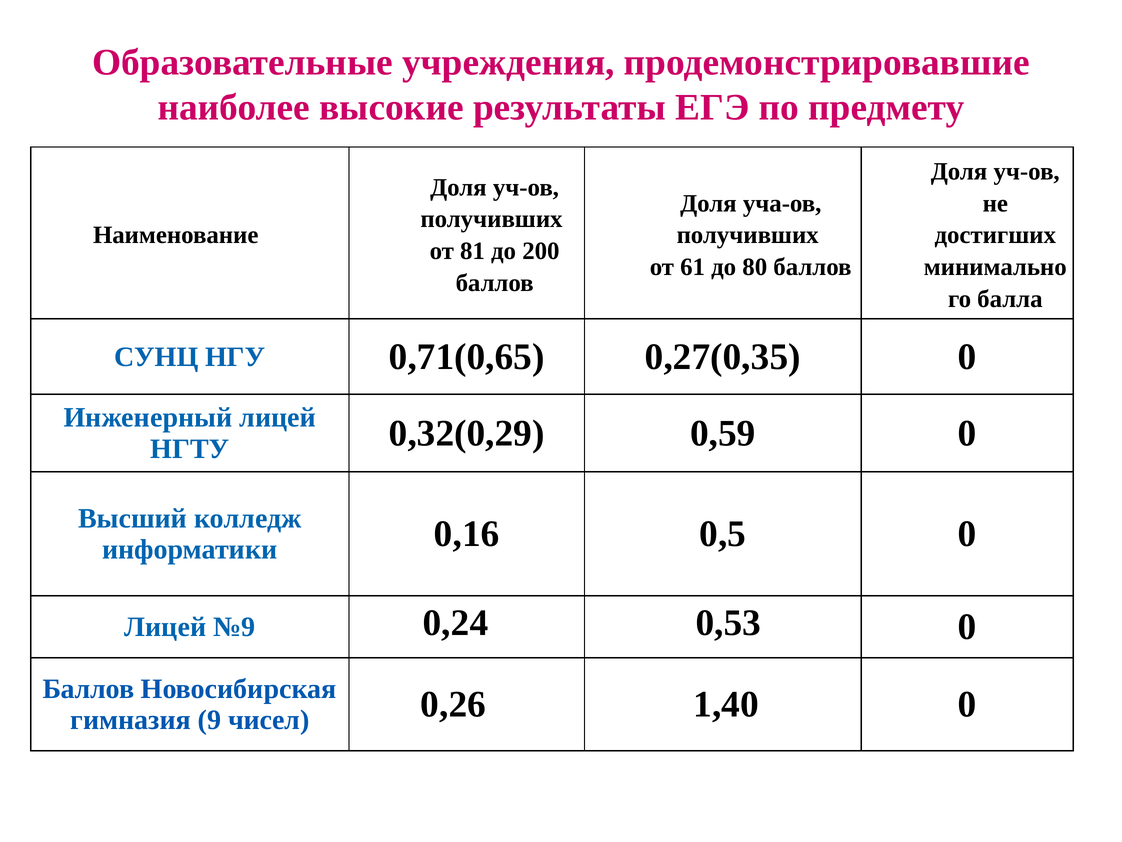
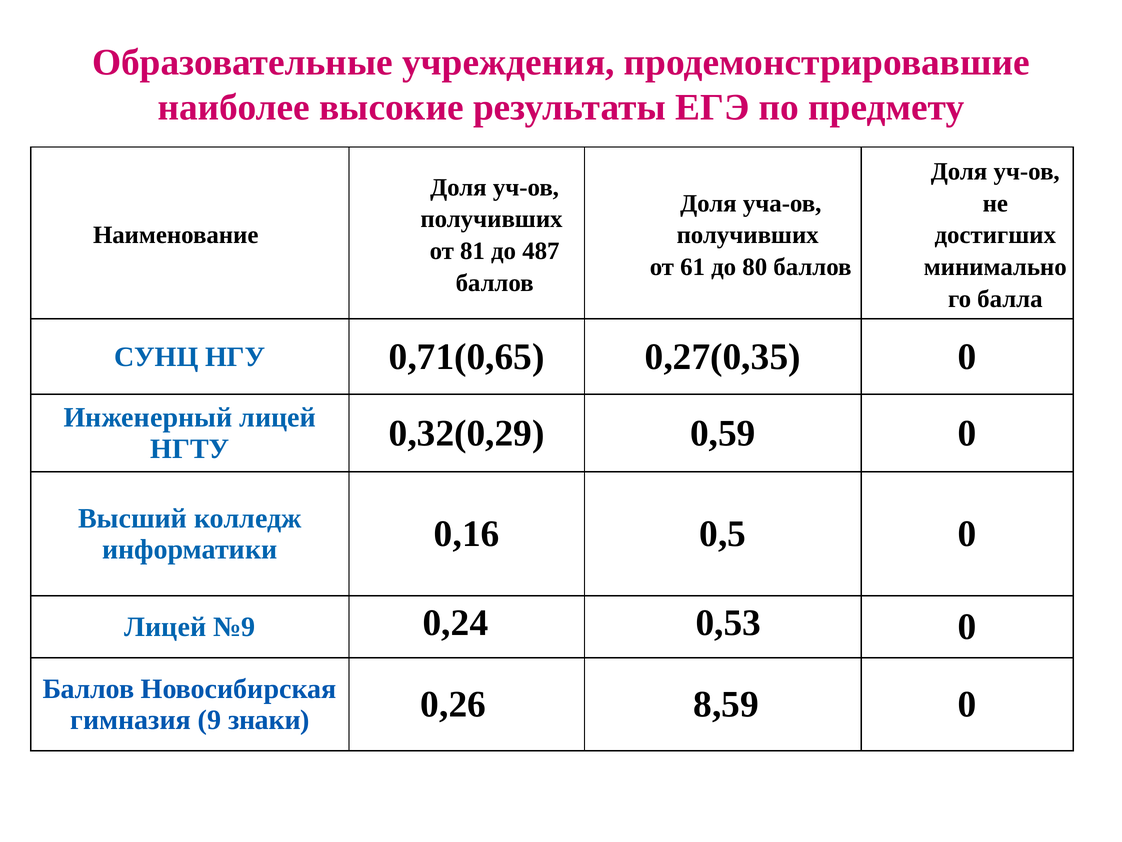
200: 200 -> 487
чисел: чисел -> знаки
1,40: 1,40 -> 8,59
